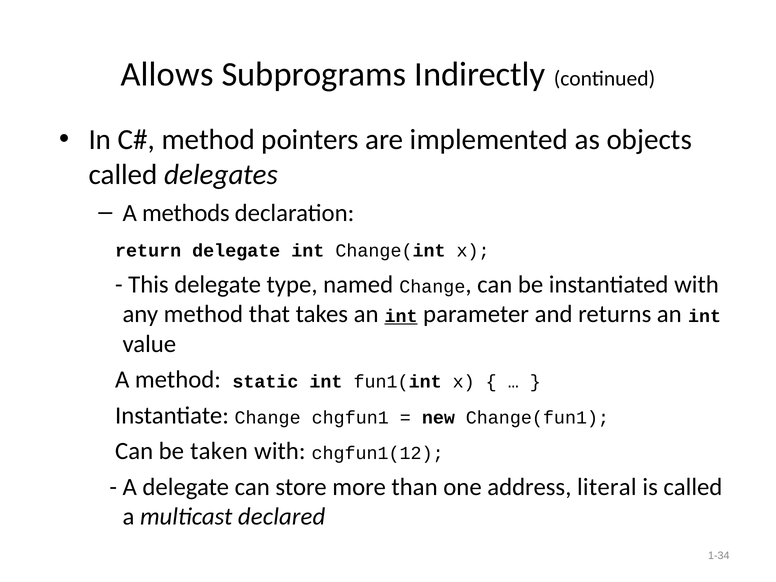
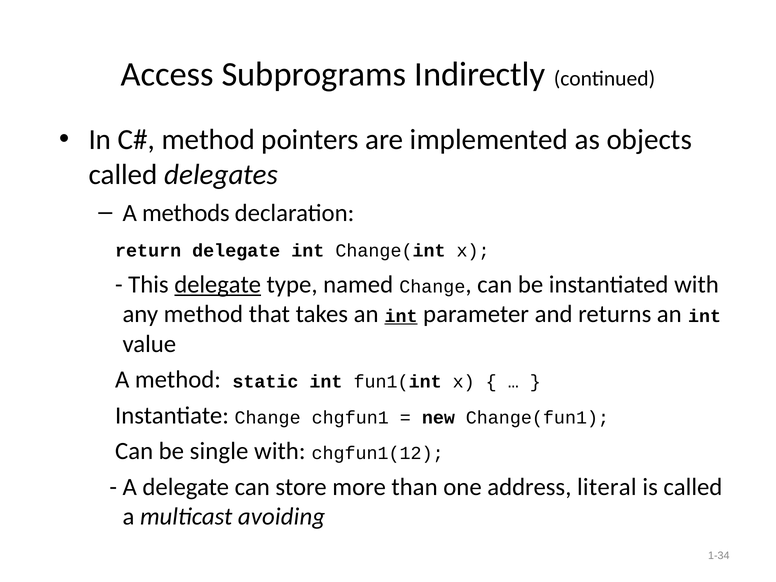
Allows: Allows -> Access
delegate at (218, 284) underline: none -> present
taken: taken -> single
declared: declared -> avoiding
